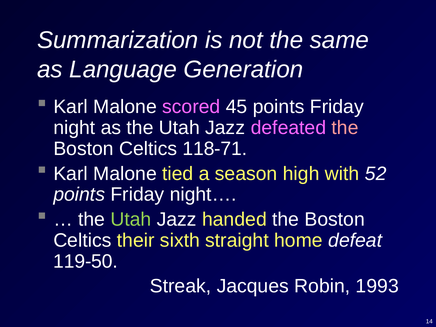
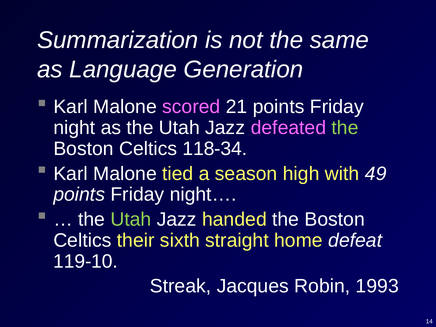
45: 45 -> 21
the at (345, 128) colour: pink -> light green
118-71: 118-71 -> 118-34
52: 52 -> 49
119-50: 119-50 -> 119-10
